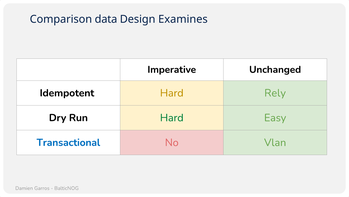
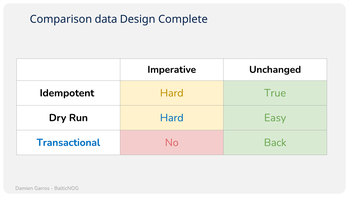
Examines: Examines -> Complete
Rely: Rely -> True
Hard at (172, 117) colour: green -> blue
Vlan: Vlan -> Back
